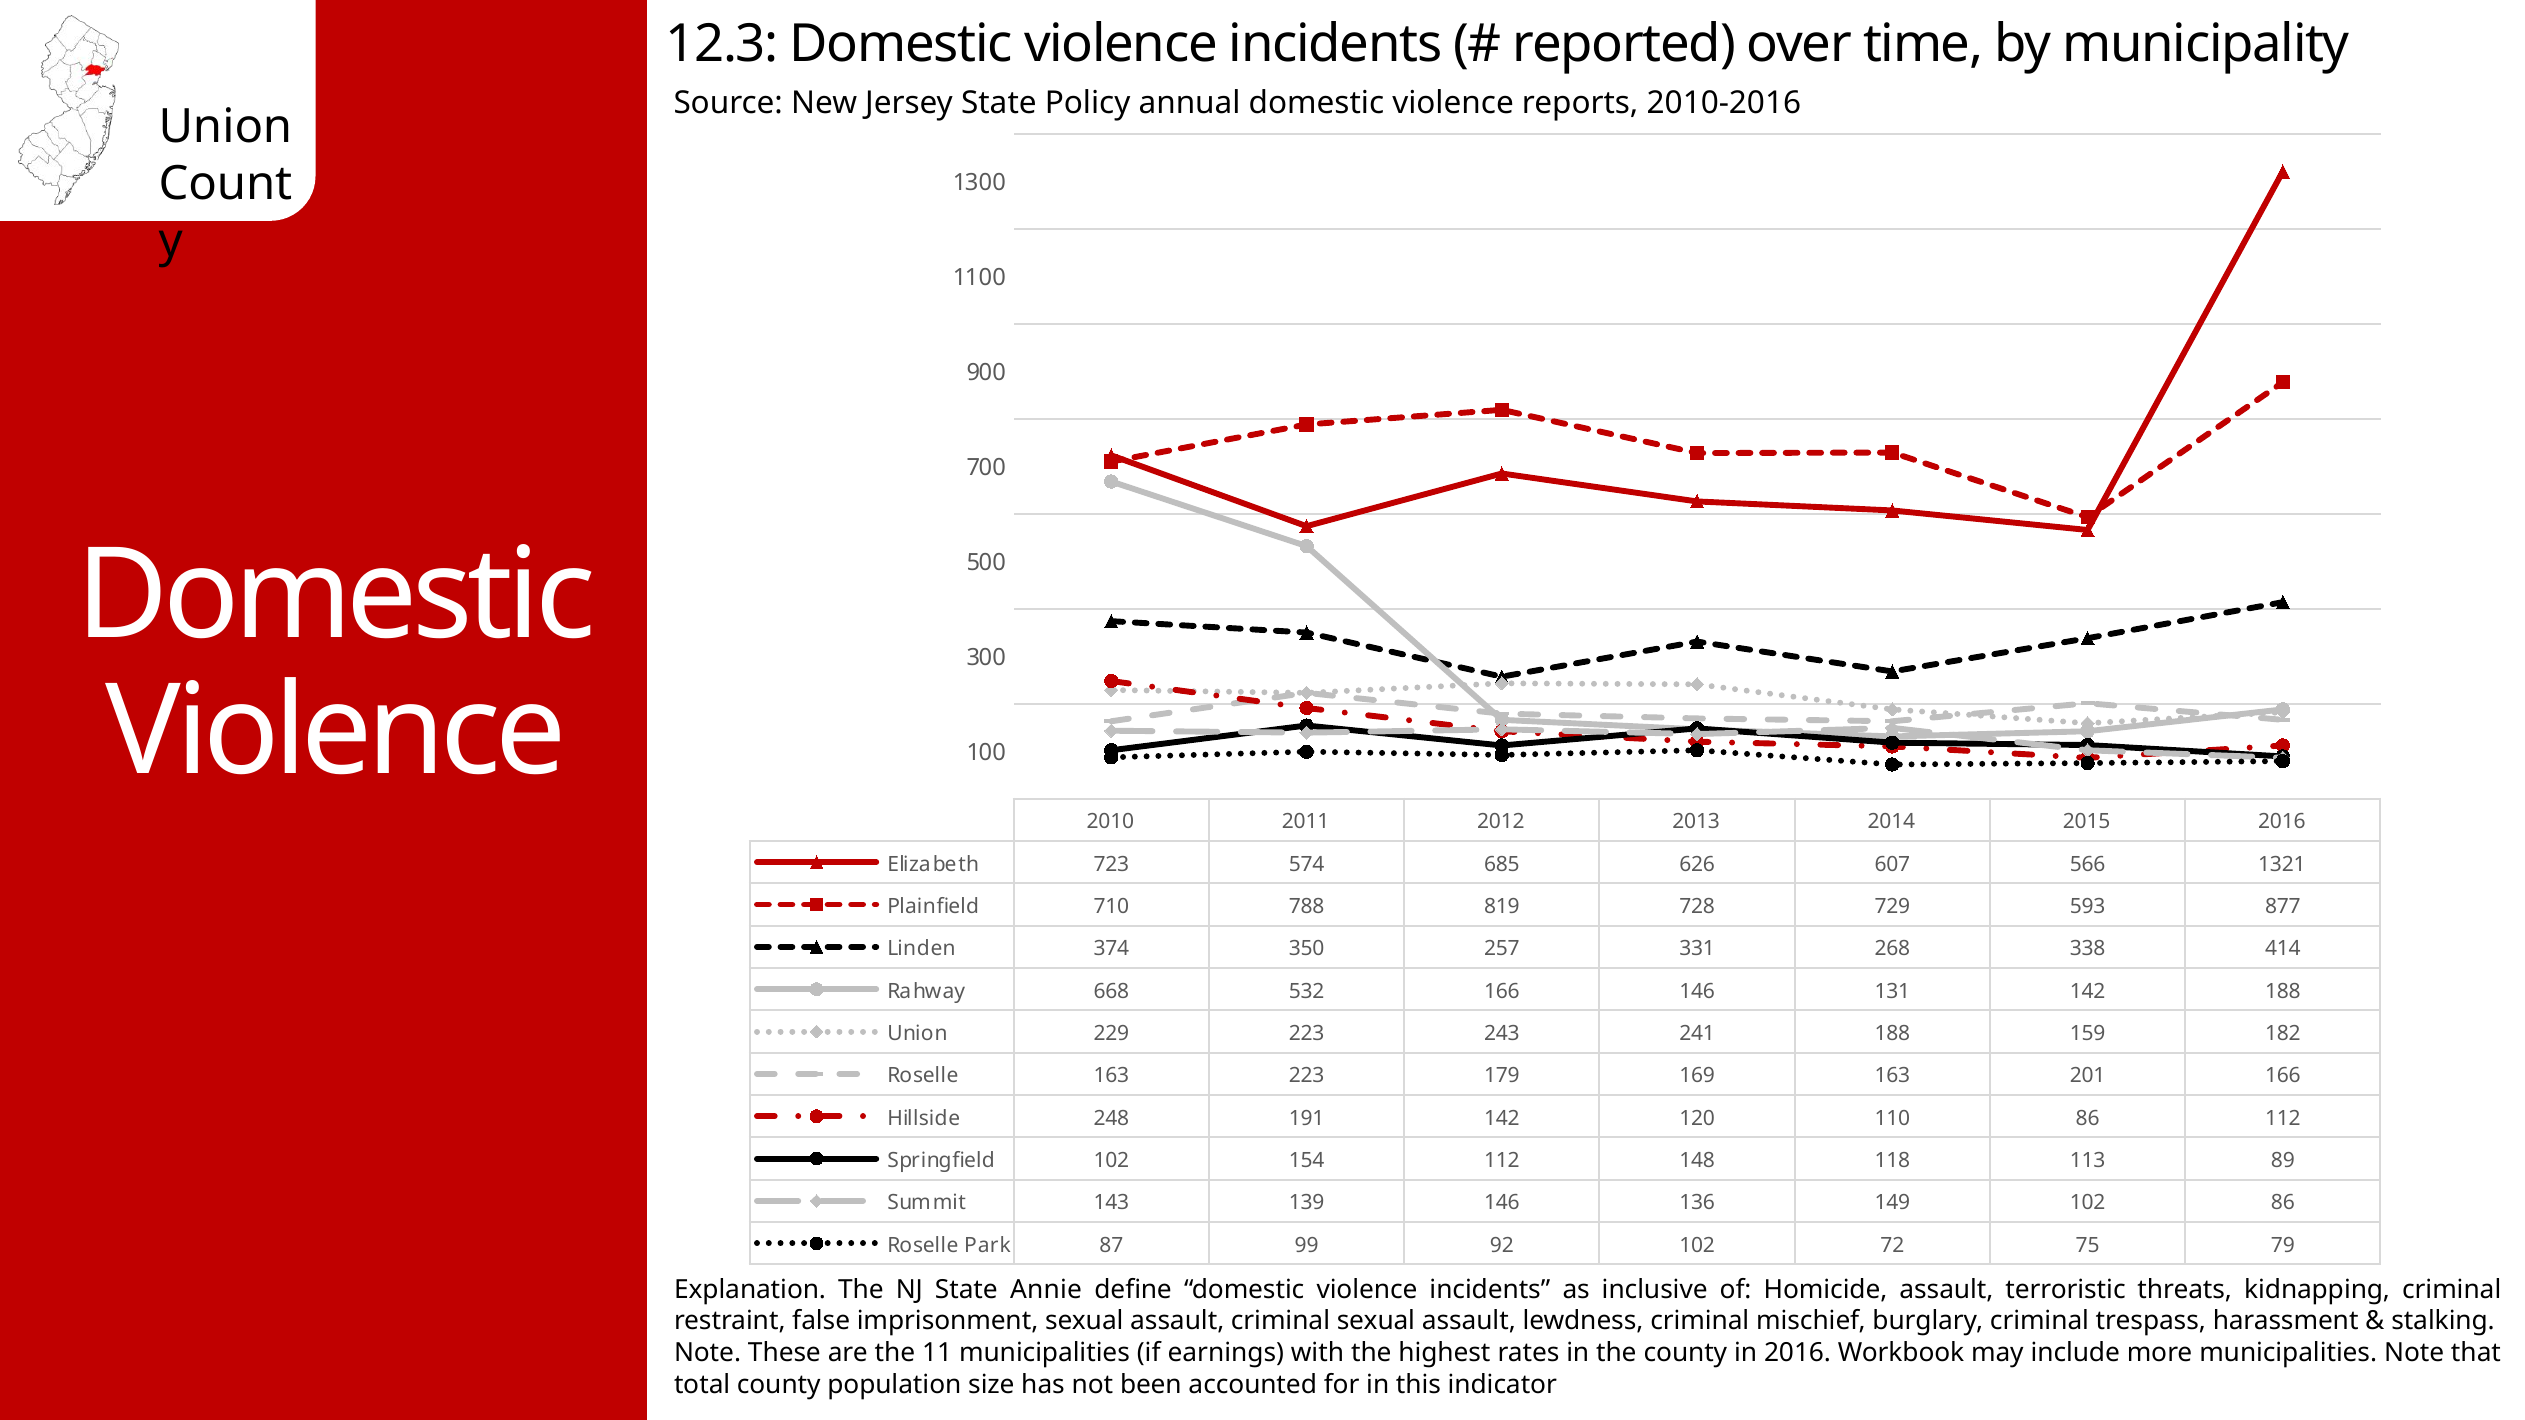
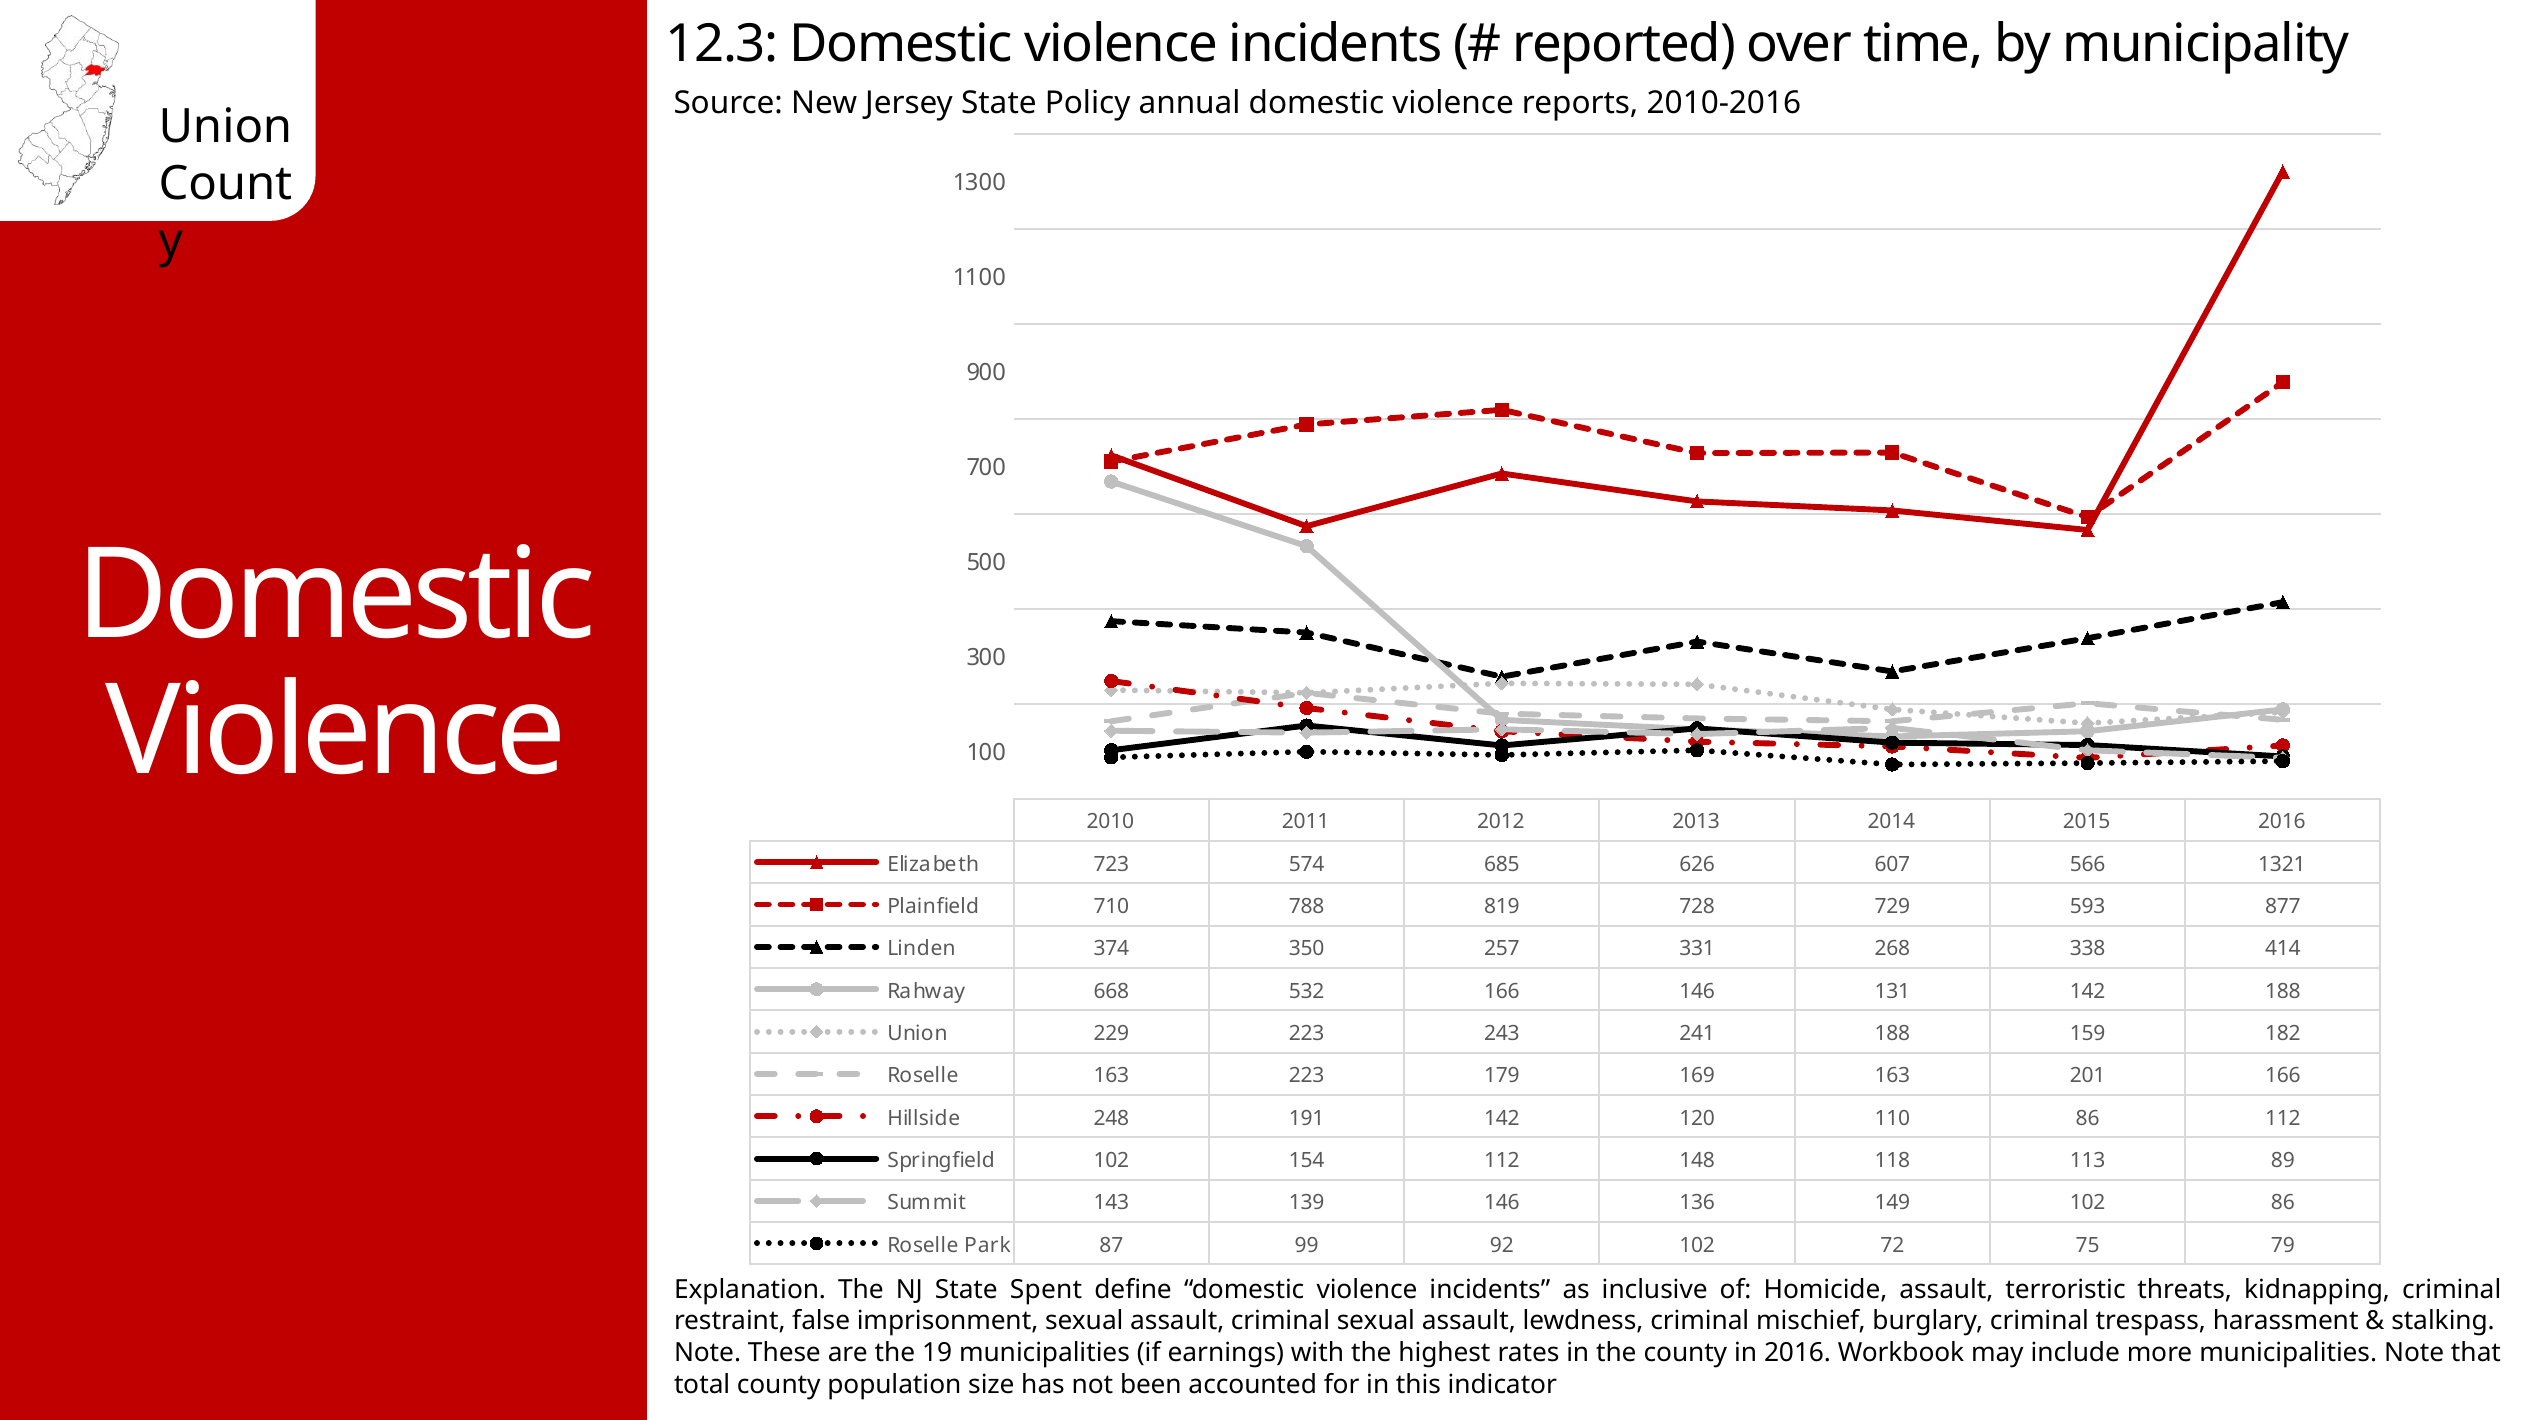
Annie: Annie -> Spent
11: 11 -> 19
